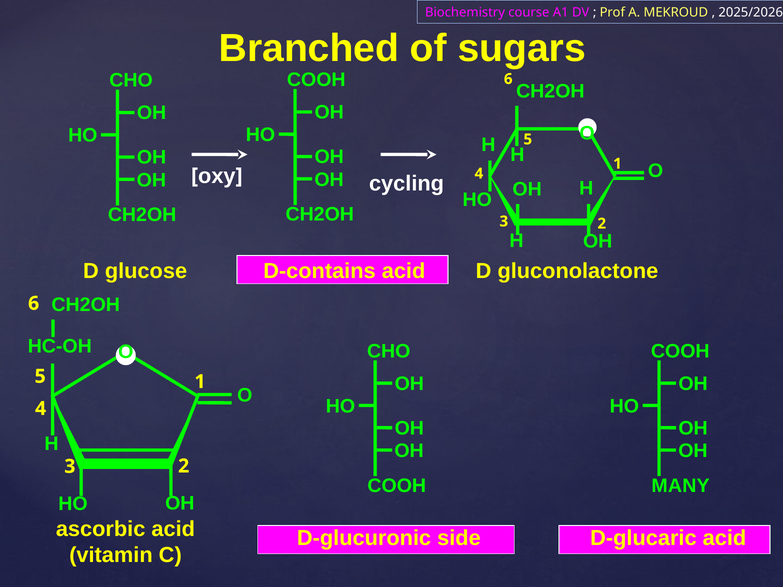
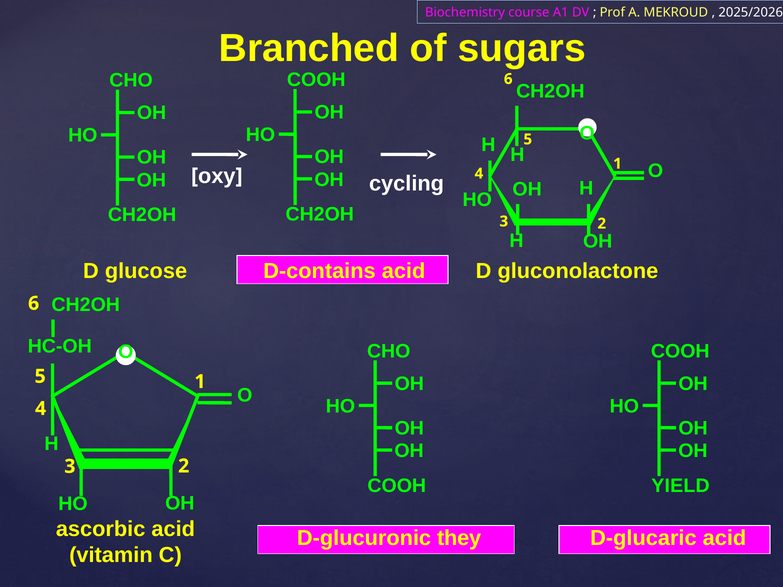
MANY: MANY -> YIELD
side: side -> they
